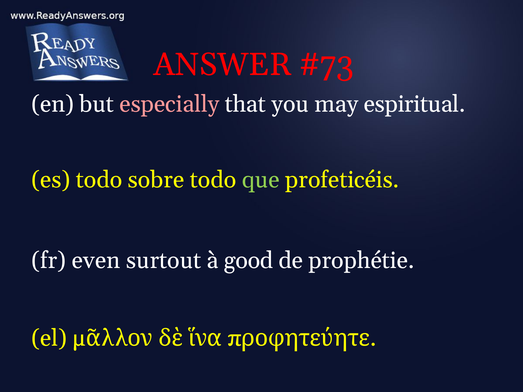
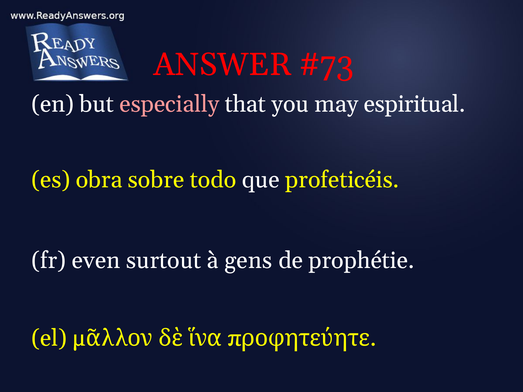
es todo: todo -> obra
que colour: light green -> white
good: good -> gens
